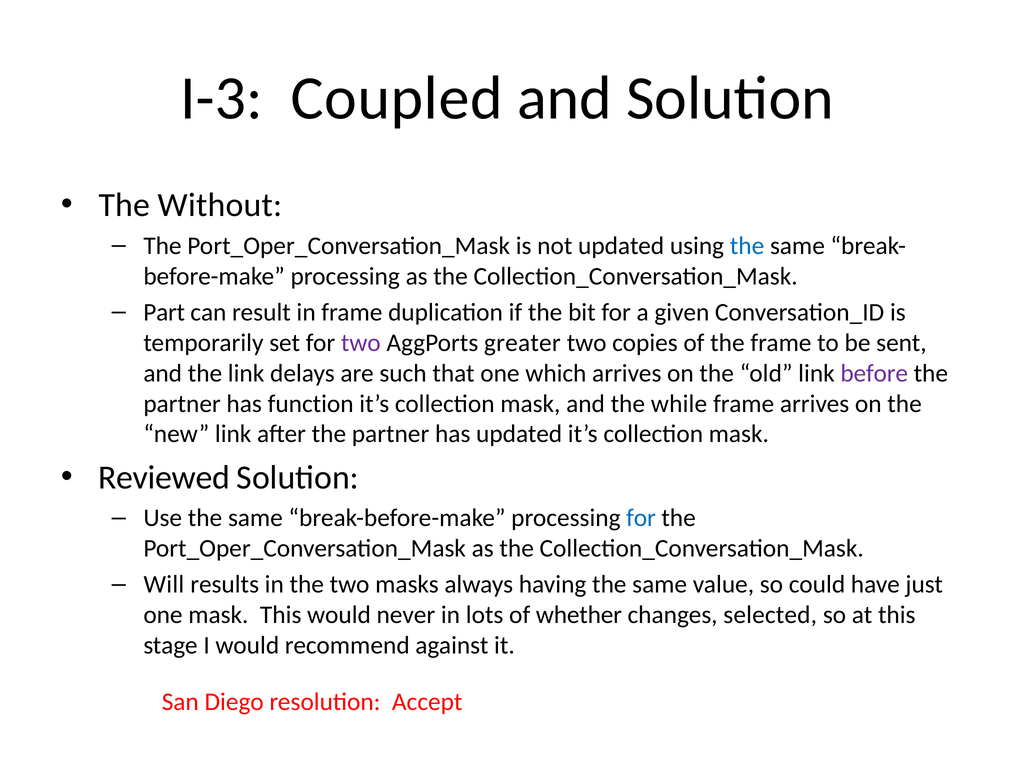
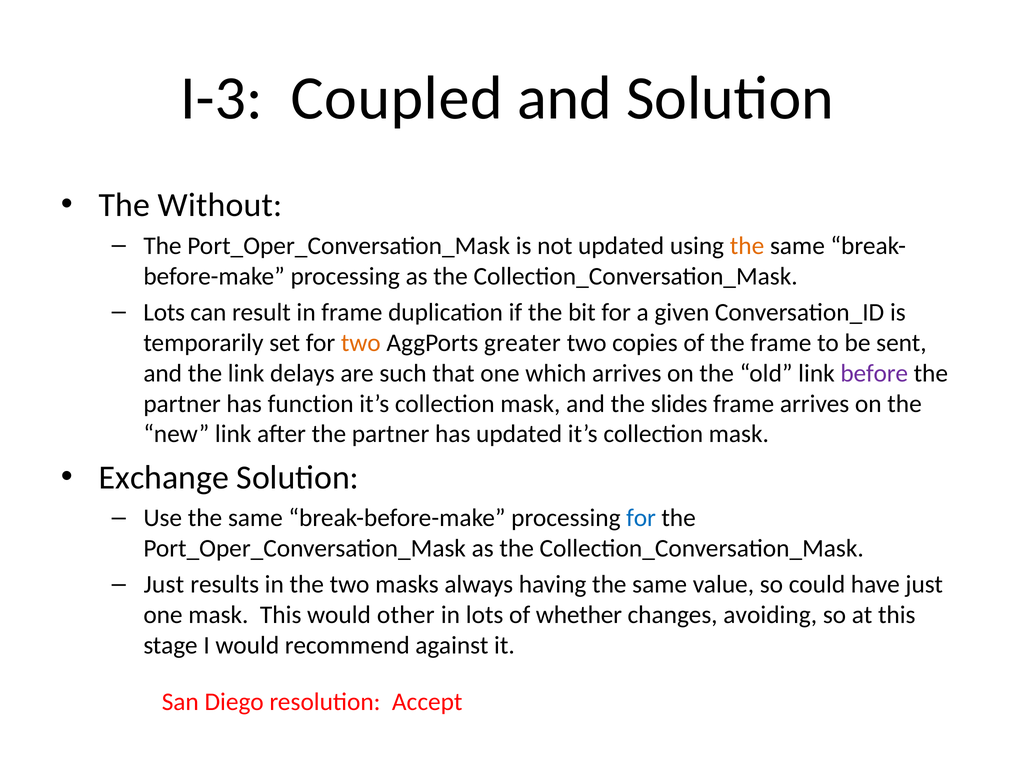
the at (747, 246) colour: blue -> orange
Part at (164, 312): Part -> Lots
two at (361, 343) colour: purple -> orange
while: while -> slides
Reviewed: Reviewed -> Exchange
Will at (164, 585): Will -> Just
never: never -> other
selected: selected -> avoiding
